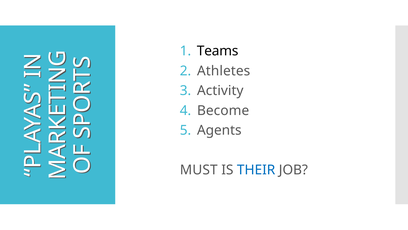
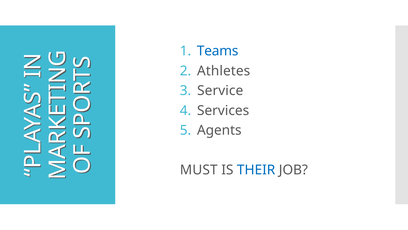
Teams colour: black -> blue
Activity: Activity -> Service
Become: Become -> Services
